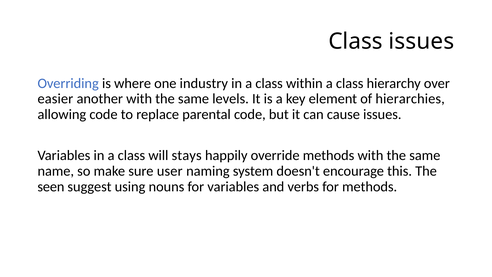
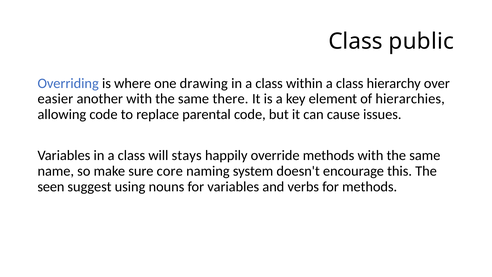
Class issues: issues -> public
industry: industry -> drawing
levels: levels -> there
user: user -> core
